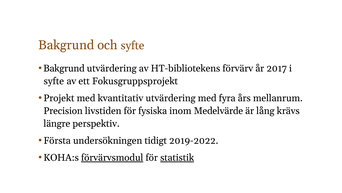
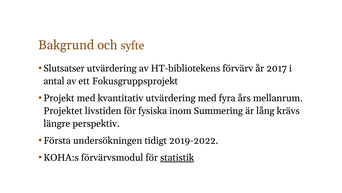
Bakgrund at (64, 68): Bakgrund -> Slutsatser
syfte at (54, 81): syfte -> antal
Precision: Precision -> Projektet
Medelvärde: Medelvärde -> Summering
förvärvsmodul underline: present -> none
